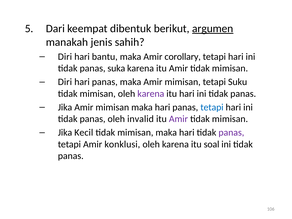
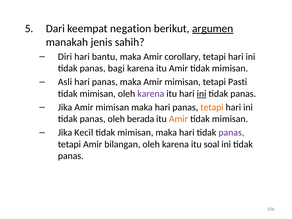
dibentuk: dibentuk -> negation
suka: suka -> bagi
Diri at (65, 82): Diri -> Asli
Suku: Suku -> Pasti
ini at (202, 94) underline: none -> present
tetapi at (212, 107) colour: blue -> orange
invalid: invalid -> berada
Amir at (178, 119) colour: purple -> orange
konklusi: konklusi -> bilangan
